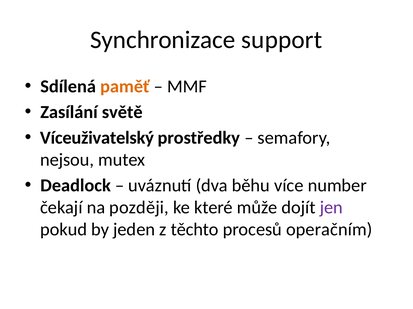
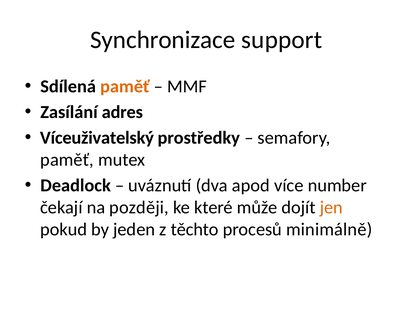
světě: světě -> adres
nejsou at (67, 160): nejsou -> paměť
běhu: běhu -> apod
jen colour: purple -> orange
operačním: operačním -> minimálně
